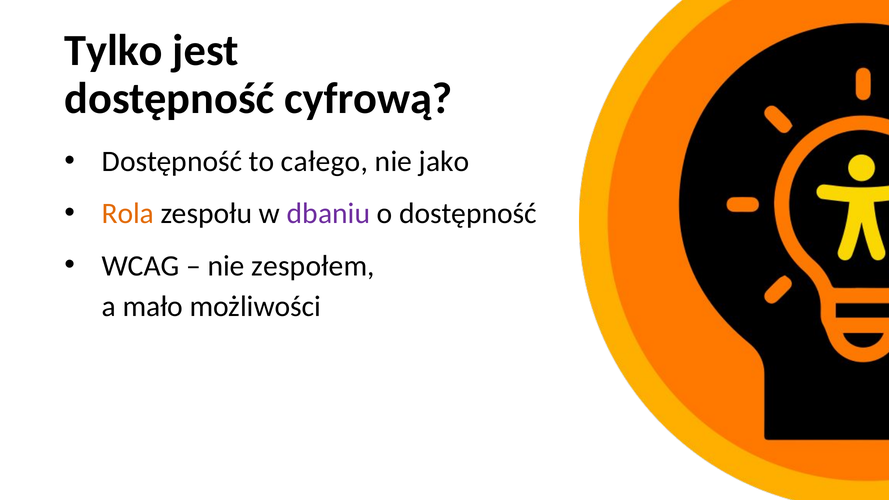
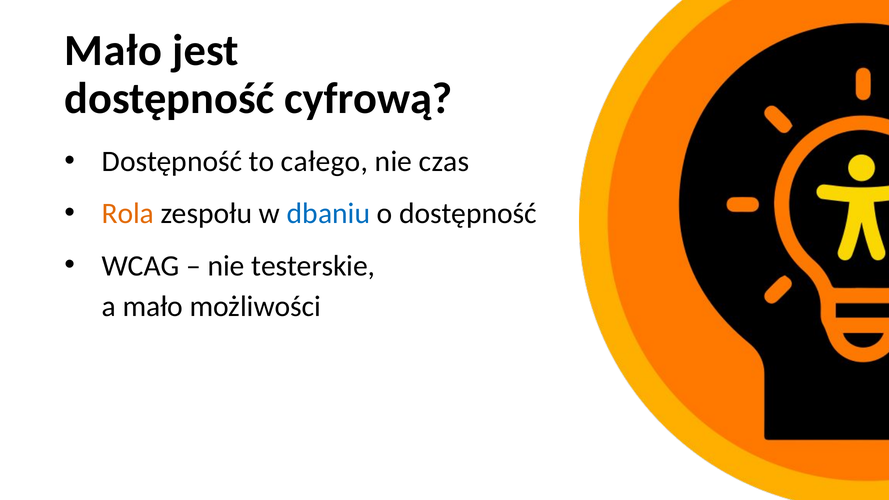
Tylko at (114, 51): Tylko -> Mało
jako: jako -> czas
dbaniu colour: purple -> blue
zespołem: zespołem -> testerskie
